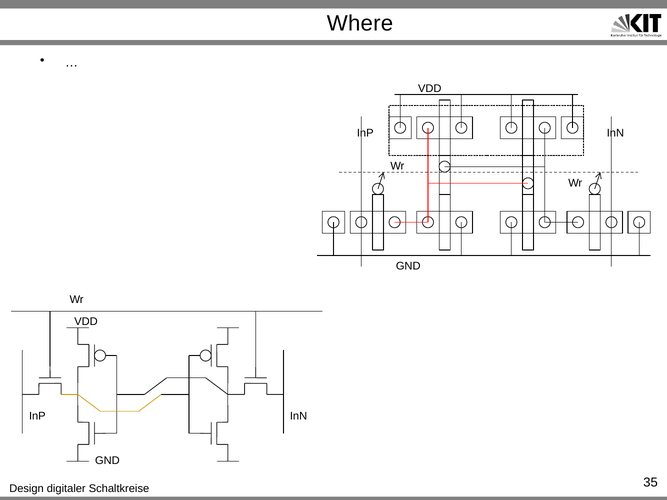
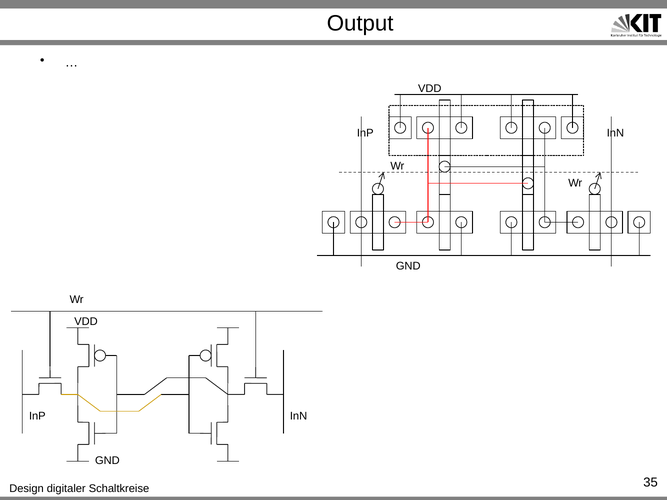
Where: Where -> Output
